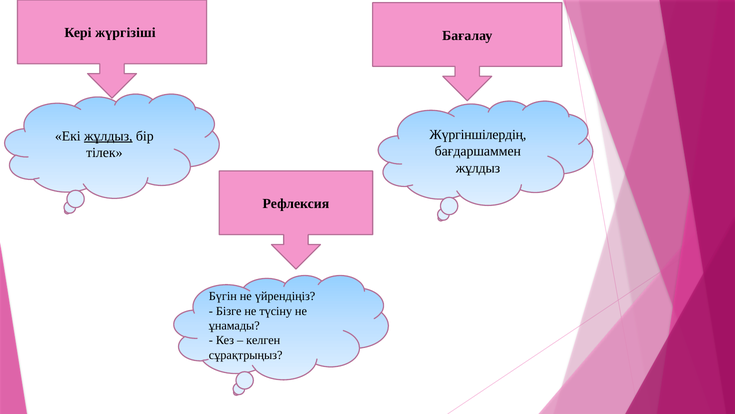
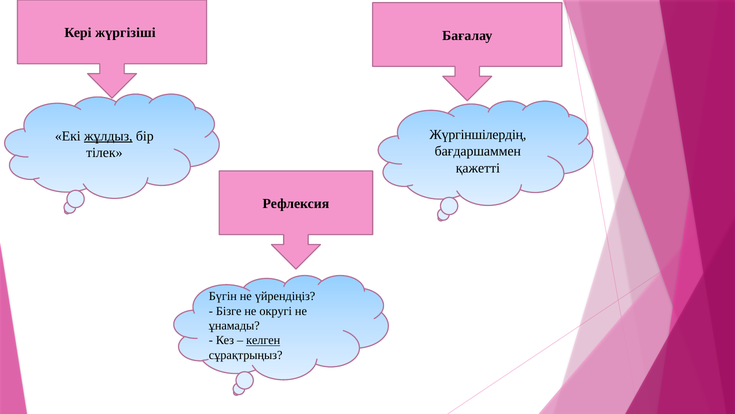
жұлдыз at (478, 168): жұлдыз -> қажетті
түсіну: түсіну -> округі
келген underline: none -> present
